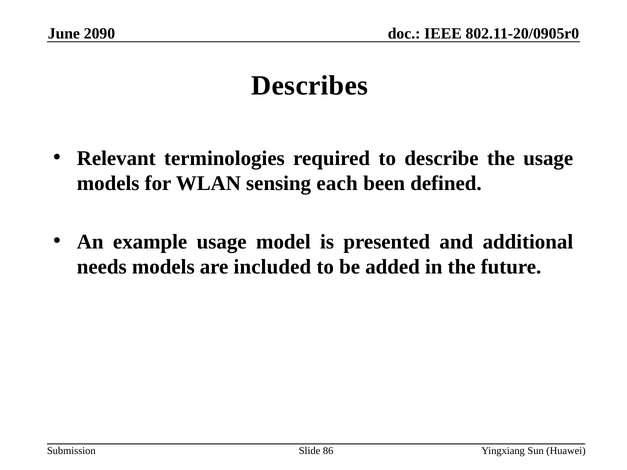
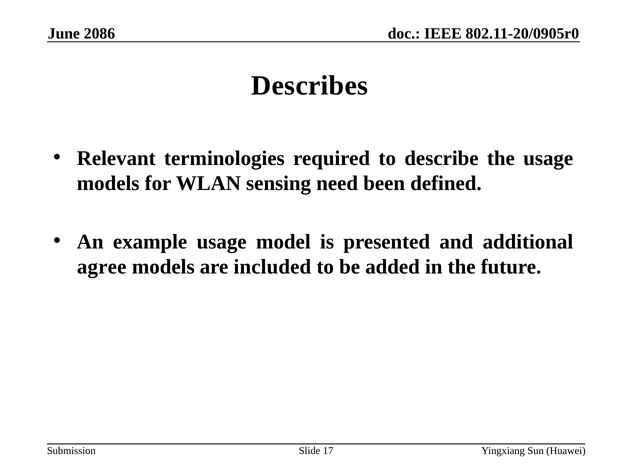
2090: 2090 -> 2086
each: each -> need
needs: needs -> agree
86: 86 -> 17
